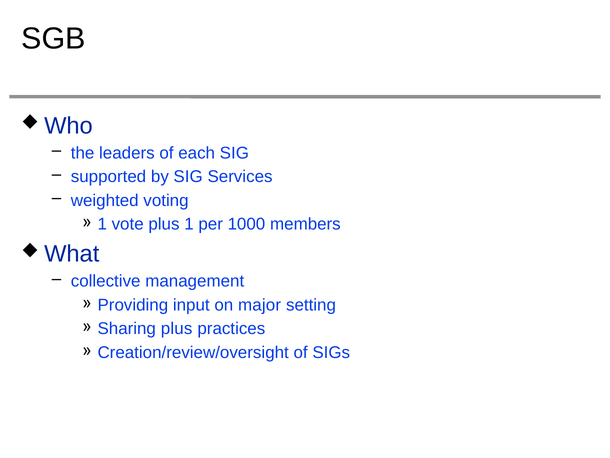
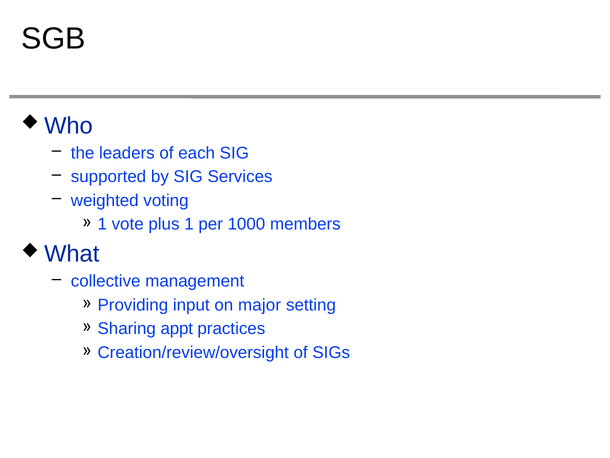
Sharing plus: plus -> appt
